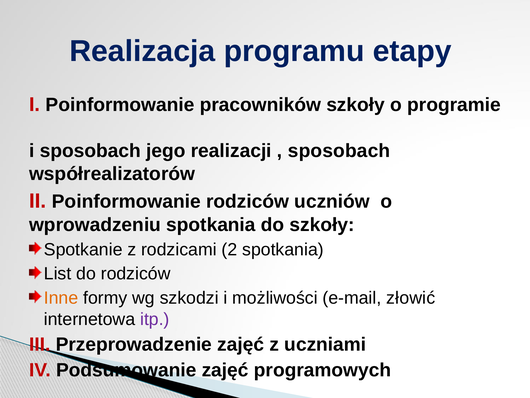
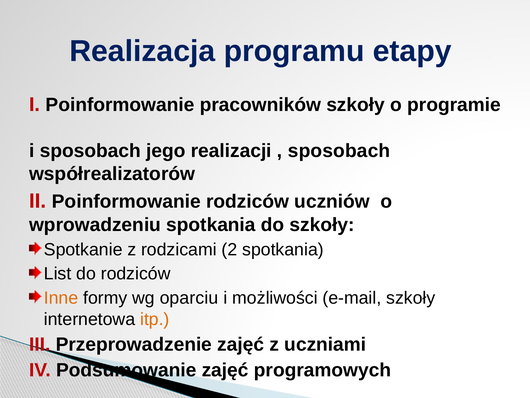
szkodzi: szkodzi -> oparciu
e-mail złowić: złowić -> szkoły
itp colour: purple -> orange
